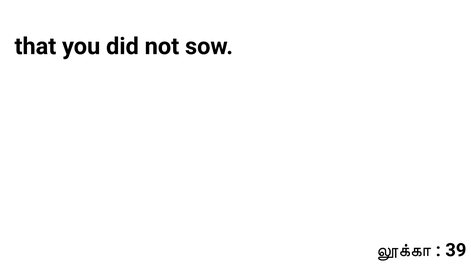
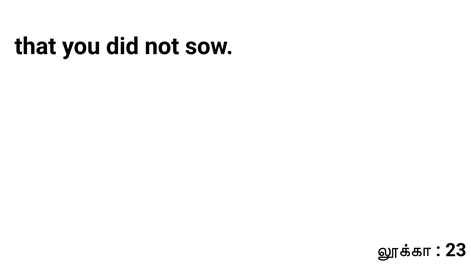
39: 39 -> 23
